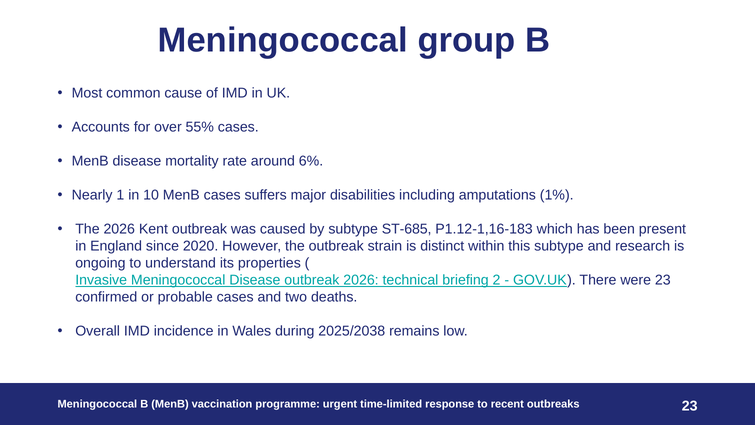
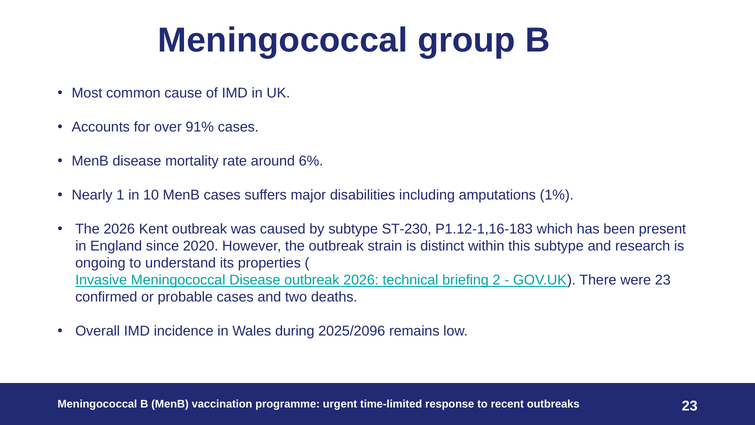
55%: 55% -> 91%
ST-685: ST-685 -> ST-230
2025/2038: 2025/2038 -> 2025/2096
